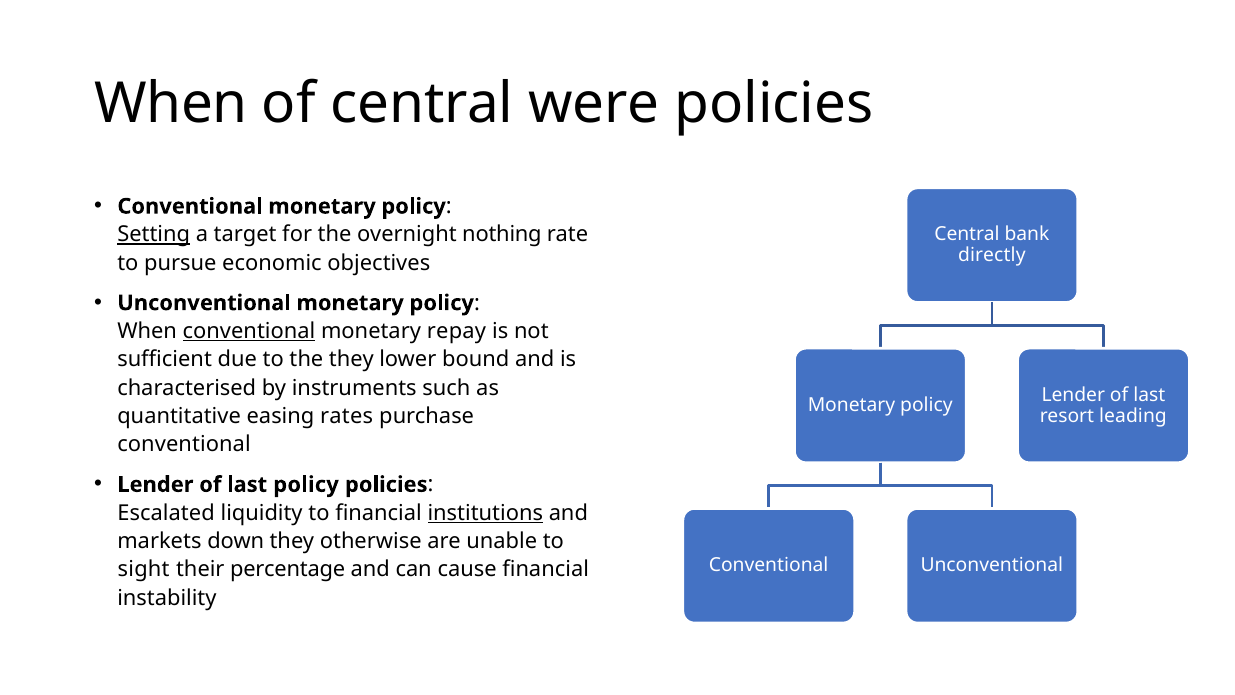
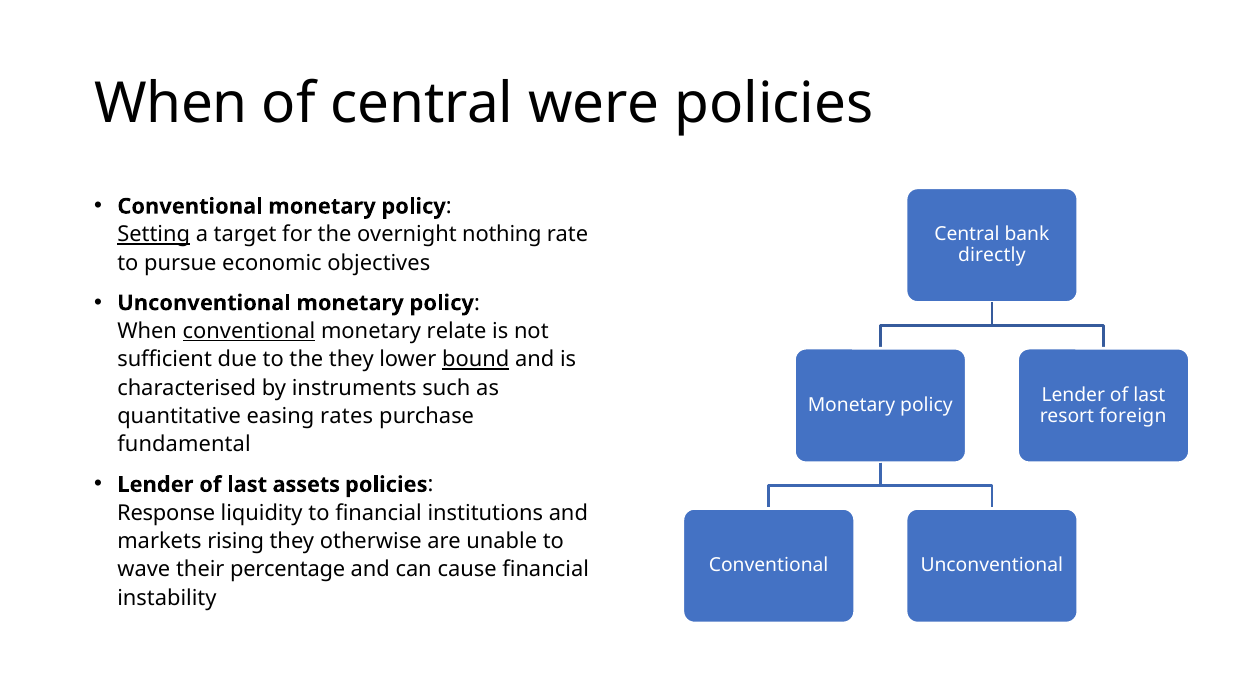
repay: repay -> relate
bound underline: none -> present
leading: leading -> foreign
conventional at (184, 445): conventional -> fundamental
last policy: policy -> assets
Escalated: Escalated -> Response
institutions underline: present -> none
down: down -> rising
sight: sight -> wave
